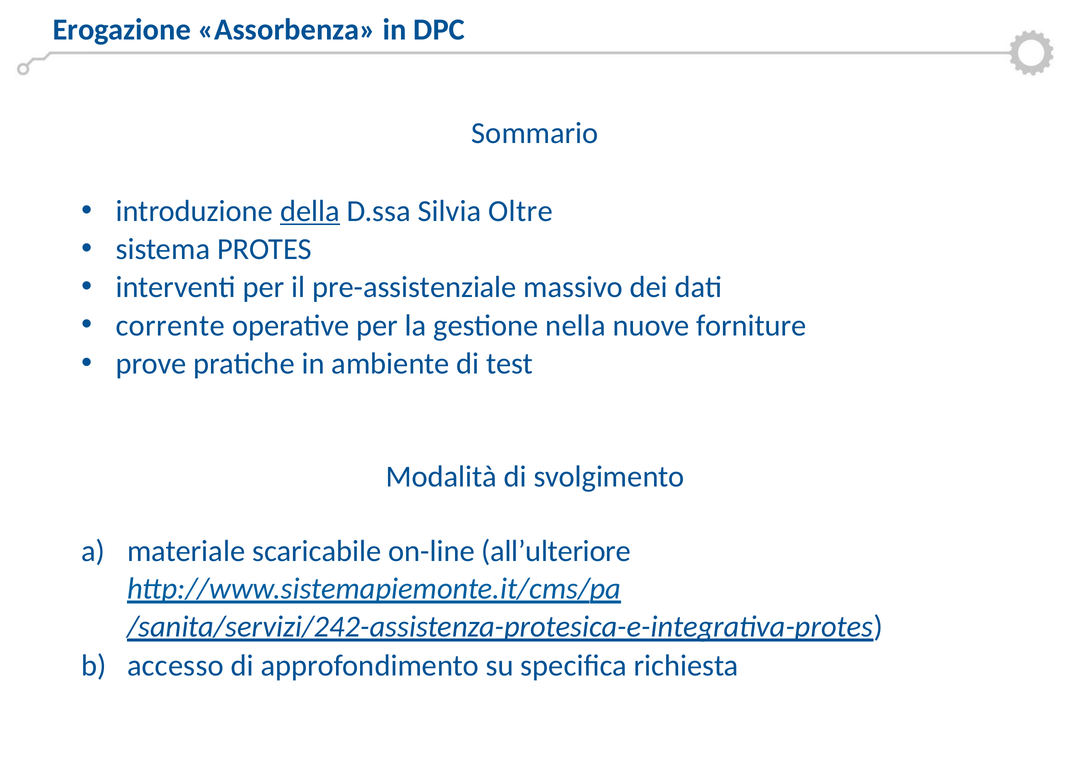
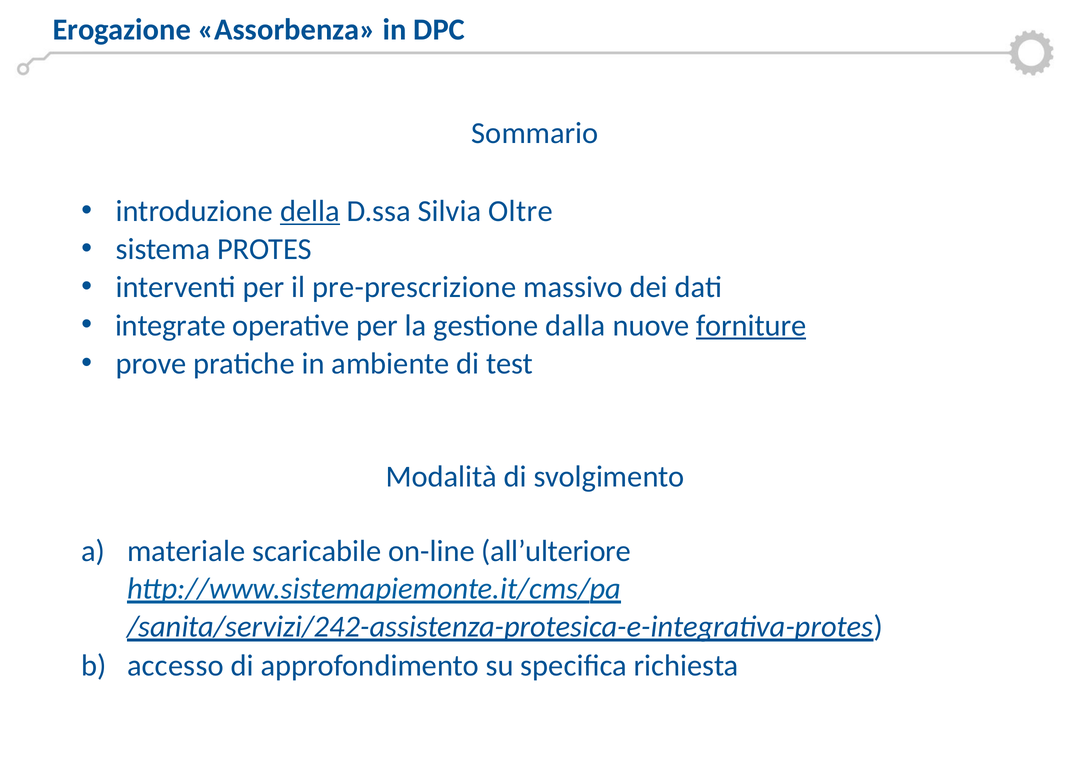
pre-assistenziale: pre-assistenziale -> pre-prescrizione
corrente: corrente -> integrate
nella: nella -> dalla
forniture underline: none -> present
